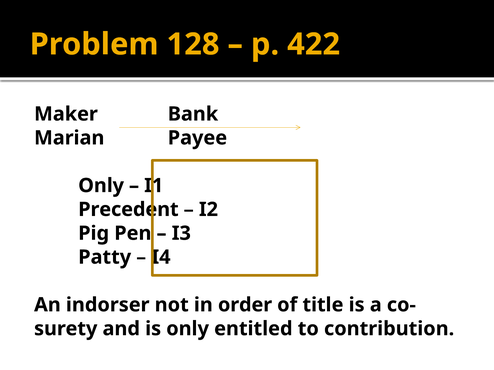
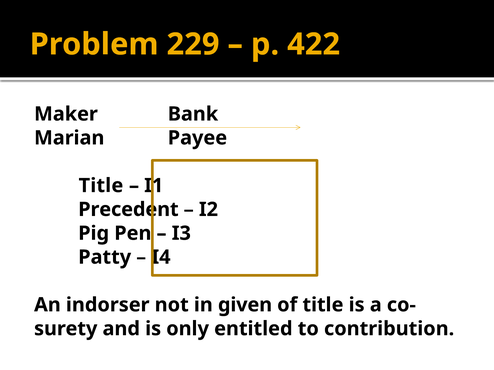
128: 128 -> 229
Only at (101, 186): Only -> Title
order: order -> given
